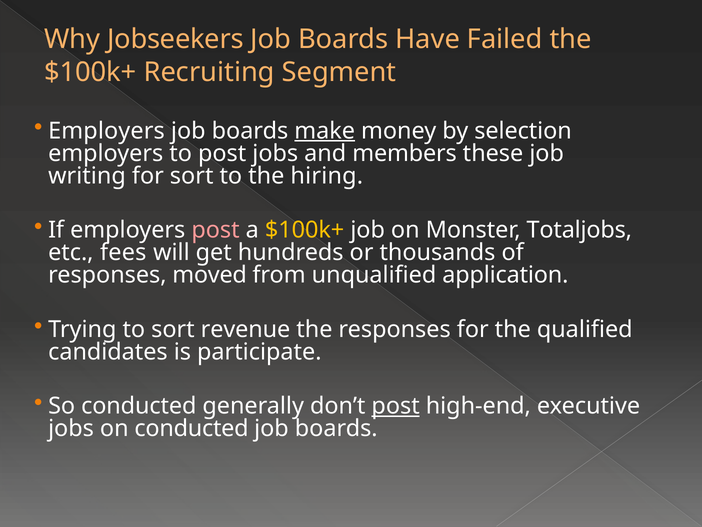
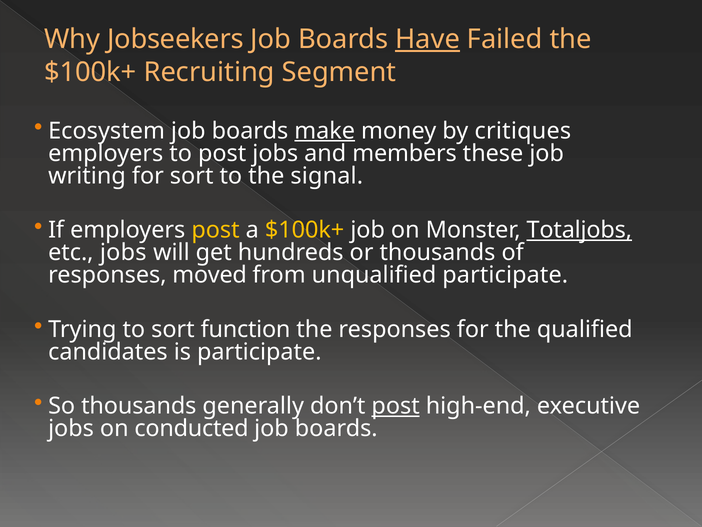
Have underline: none -> present
Employers at (106, 131): Employers -> Ecosystem
selection: selection -> critiques
hiring: hiring -> signal
post at (216, 230) colour: pink -> yellow
Totaljobs underline: none -> present
etc fees: fees -> jobs
unqualified application: application -> participate
revenue: revenue -> function
So conducted: conducted -> thousands
